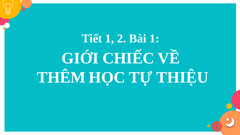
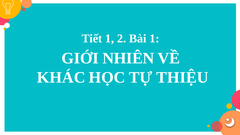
CHIẾC: CHIẾC -> NHIÊN
THÊM: THÊM -> KHÁC
